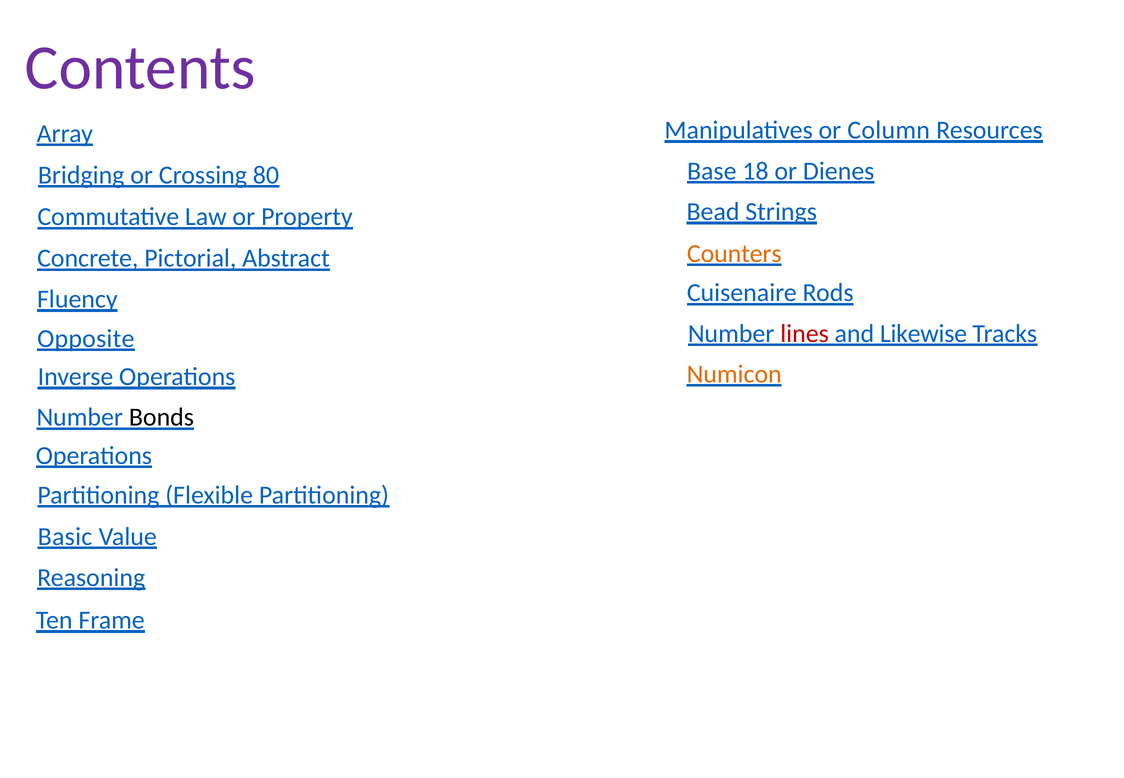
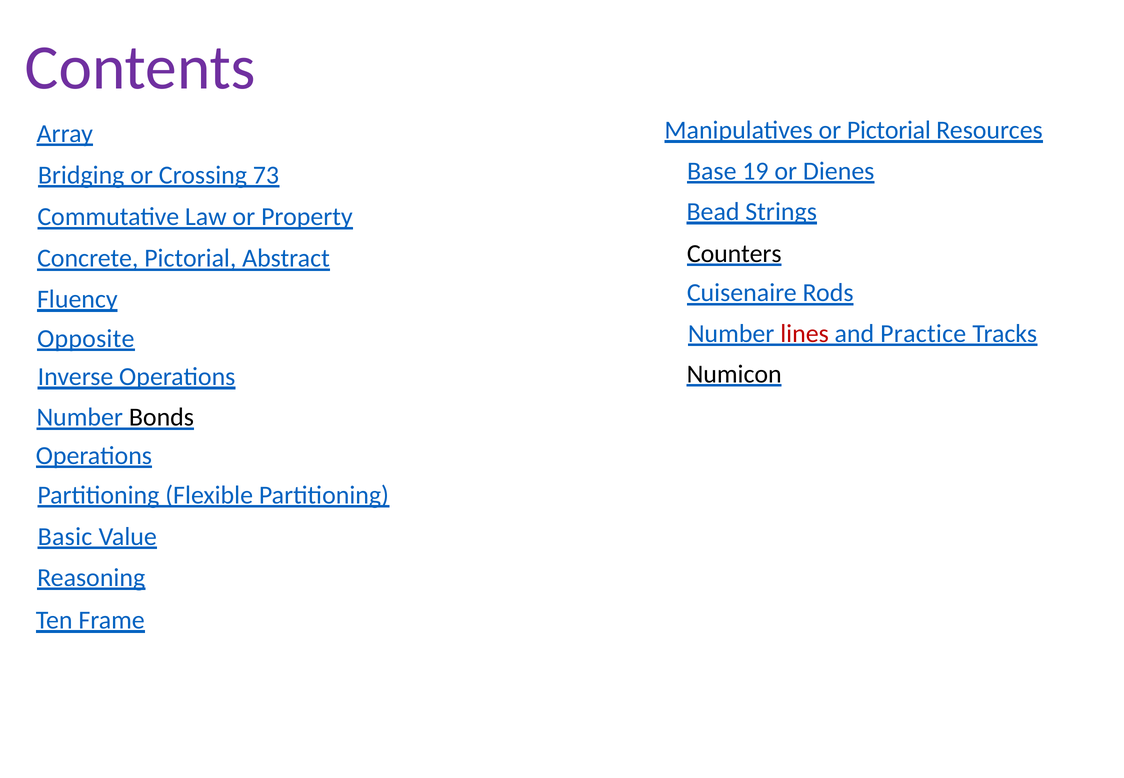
or Column: Column -> Pictorial
18: 18 -> 19
80: 80 -> 73
Counters colour: orange -> black
Likewise: Likewise -> Practice
Numicon colour: orange -> black
